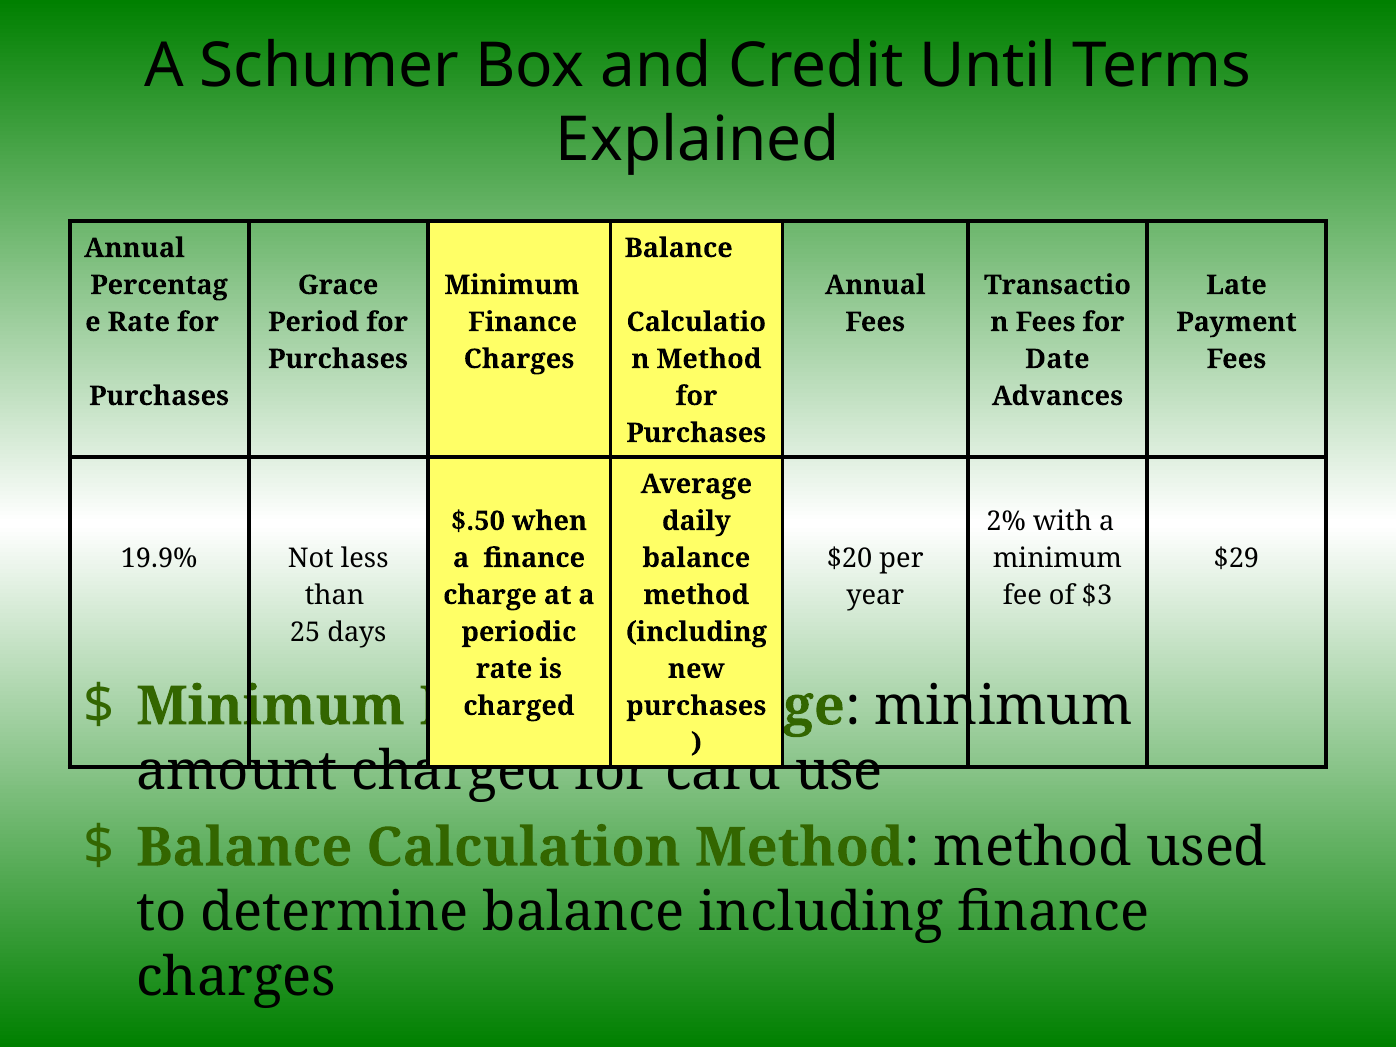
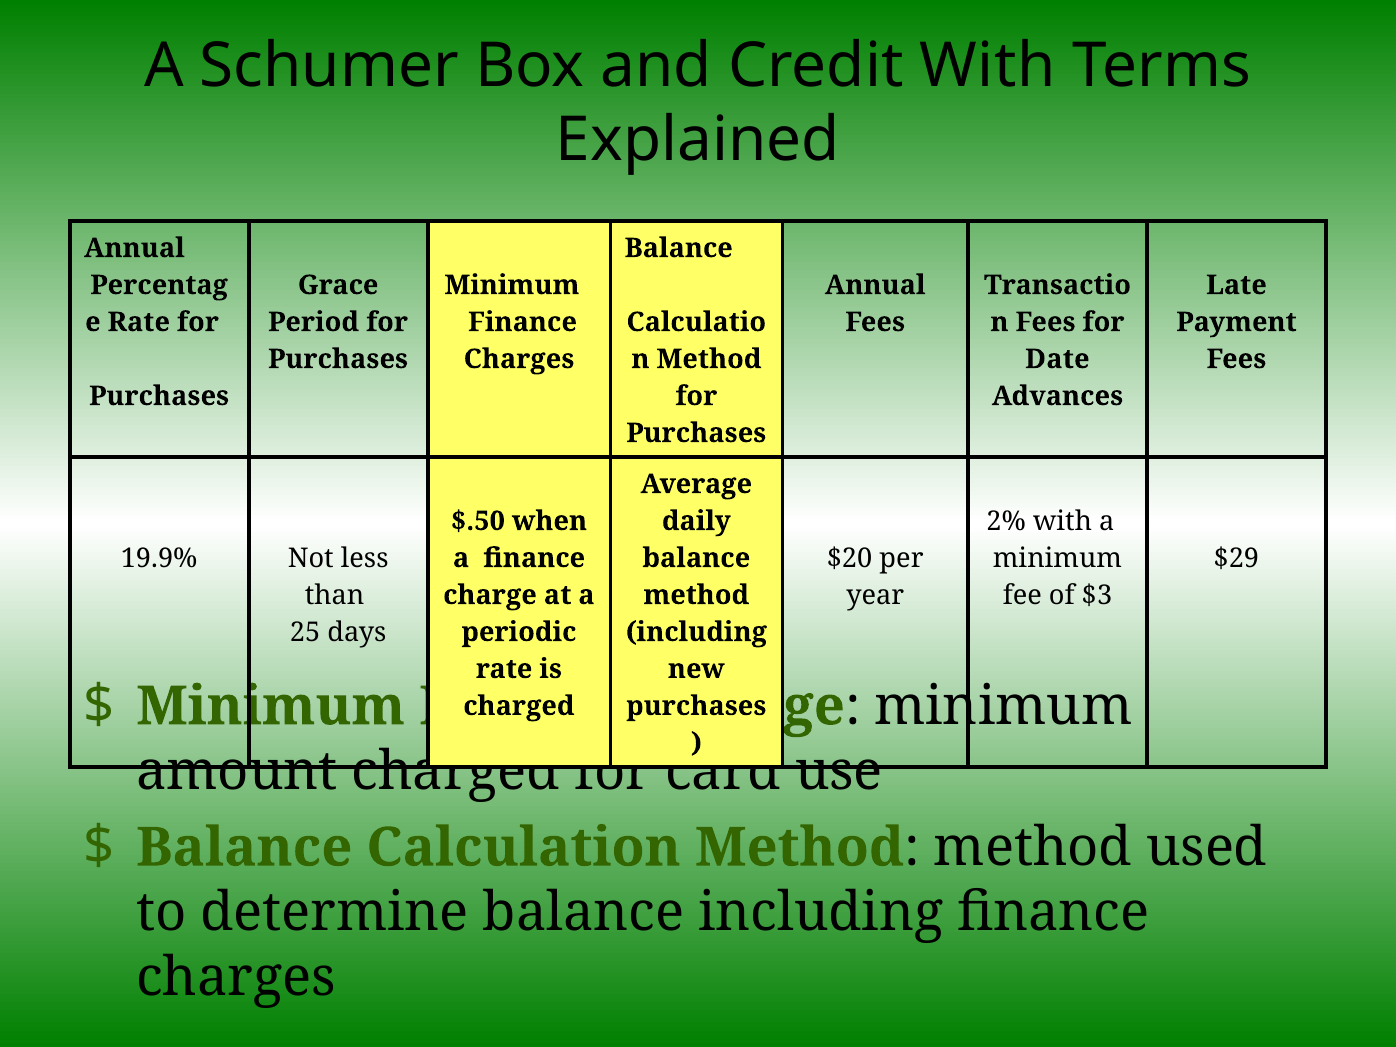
Credit Until: Until -> With
